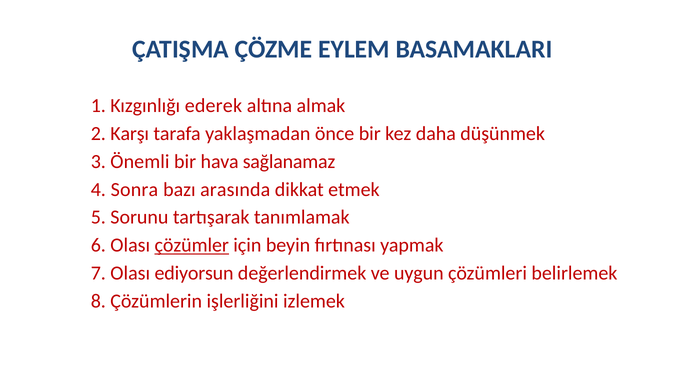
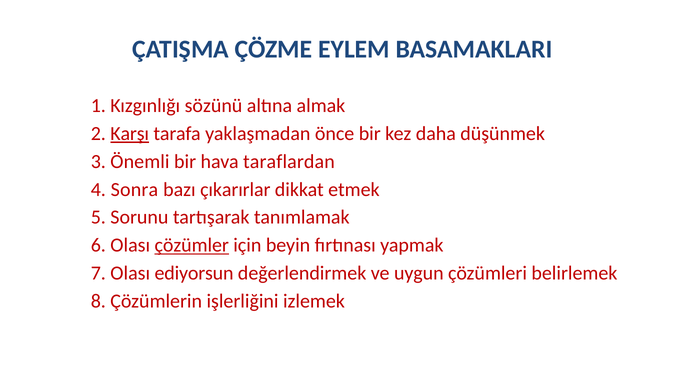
ederek: ederek -> sözünü
Karşı underline: none -> present
sağlanamaz: sağlanamaz -> taraflardan
arasında: arasında -> çıkarırlar
